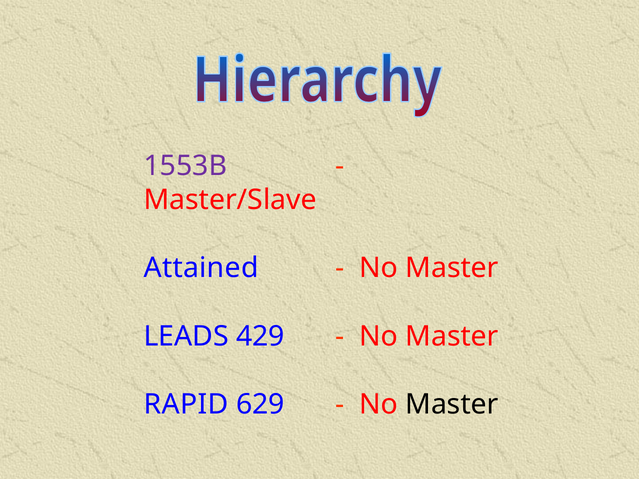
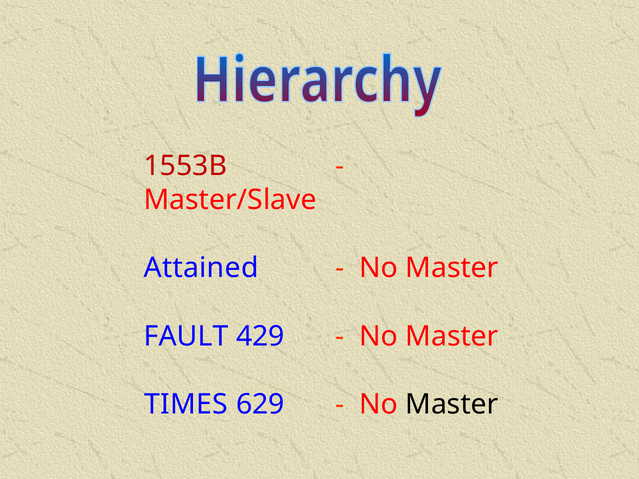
1553B colour: purple -> red
LEADS: LEADS -> FAULT
RAPID: RAPID -> TIMES
